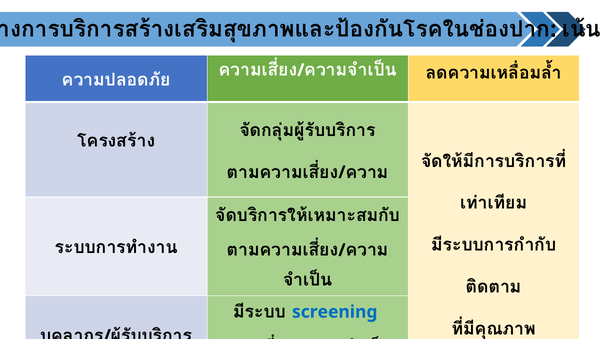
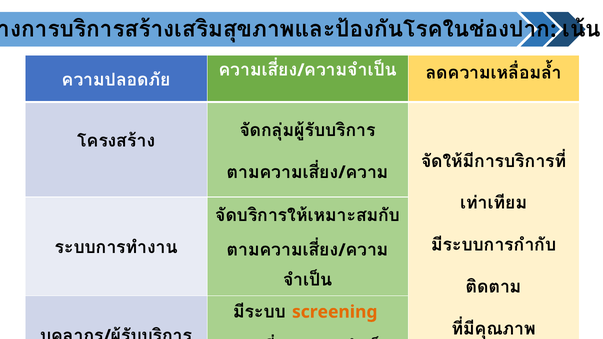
screening colour: blue -> orange
